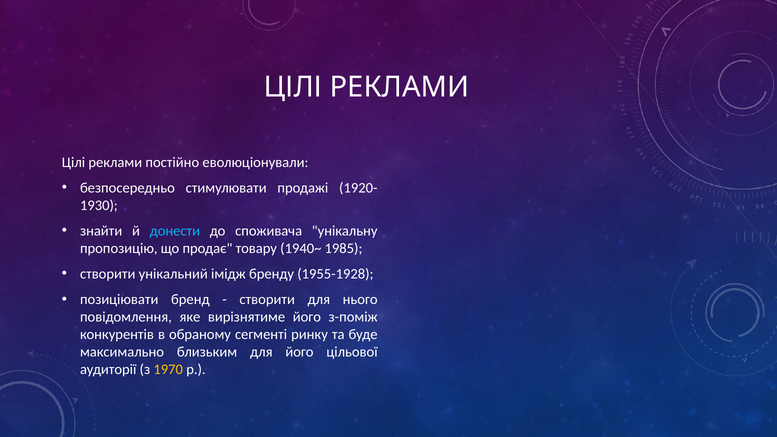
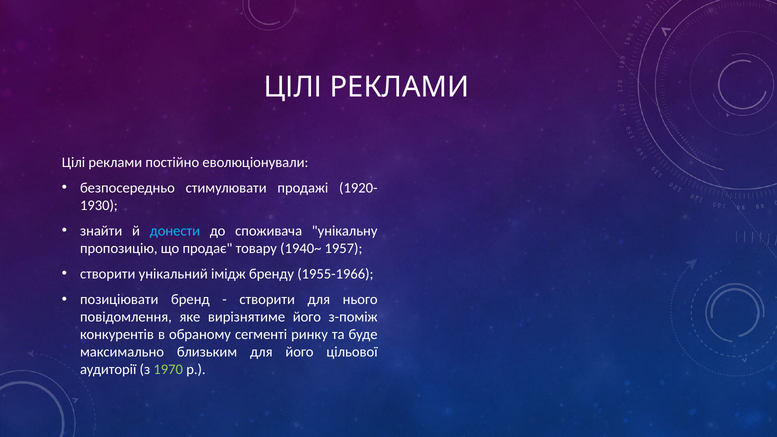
1985: 1985 -> 1957
1955-1928: 1955-1928 -> 1955-1966
1970 colour: yellow -> light green
